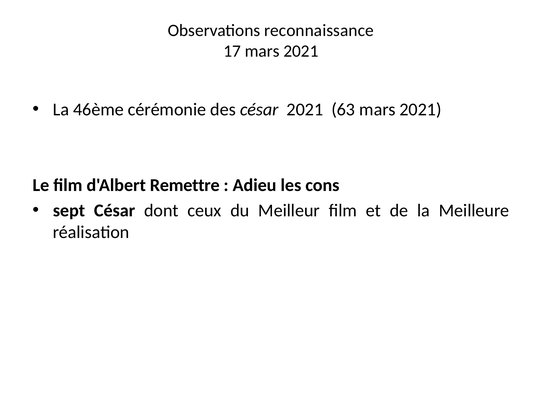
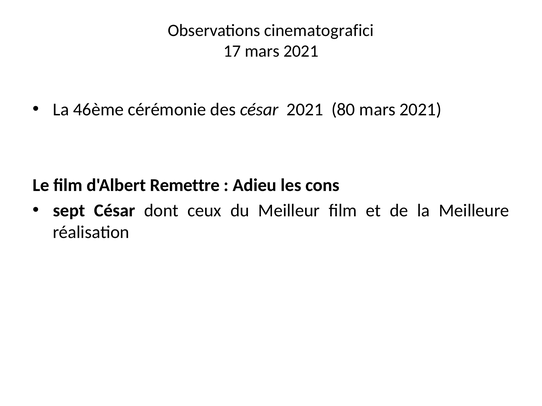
reconnaissance: reconnaissance -> cinematografici
63: 63 -> 80
